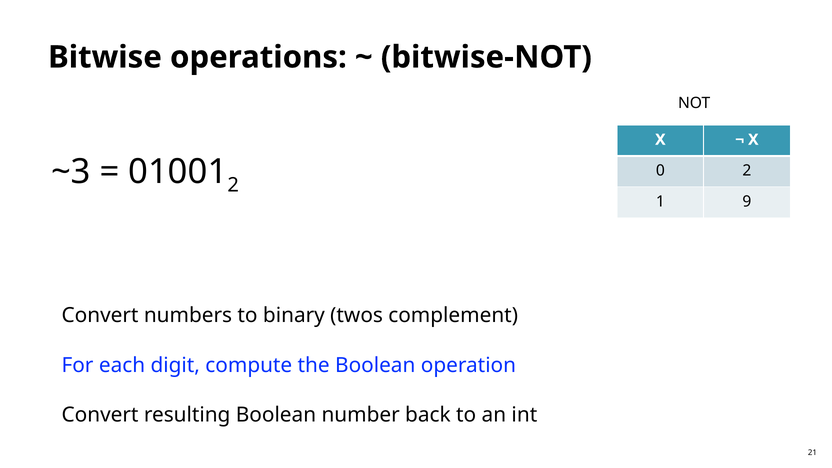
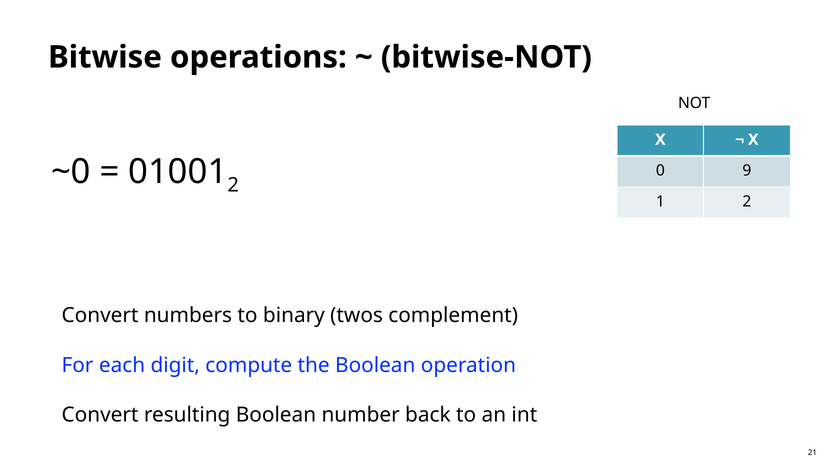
~3: ~3 -> ~0
0 2: 2 -> 9
1 9: 9 -> 2
